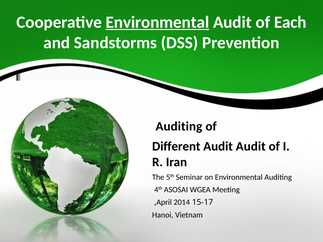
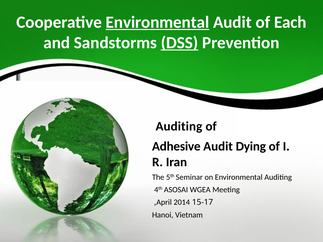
DSS underline: none -> present
Different: Different -> Adhesive
Audit Audit: Audit -> Dying
